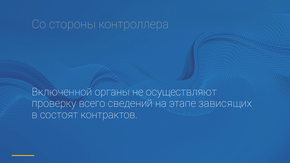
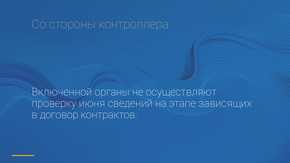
всего: всего -> июня
состоят: состоят -> договор
